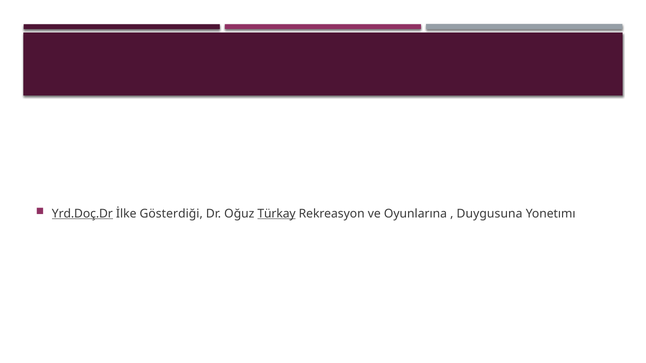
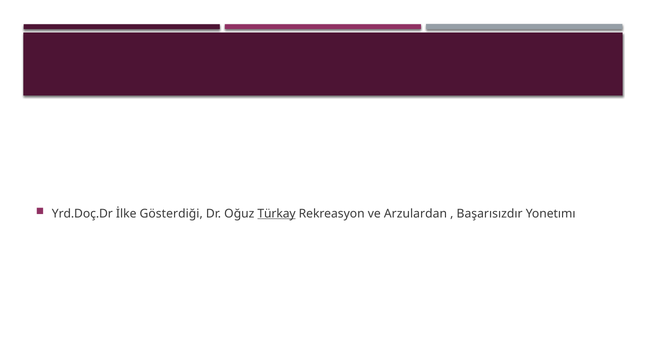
Yrd.Doç.Dr underline: present -> none
Oyunlarına: Oyunlarına -> Arzulardan
Duygusuna: Duygusuna -> Başarısızdır
